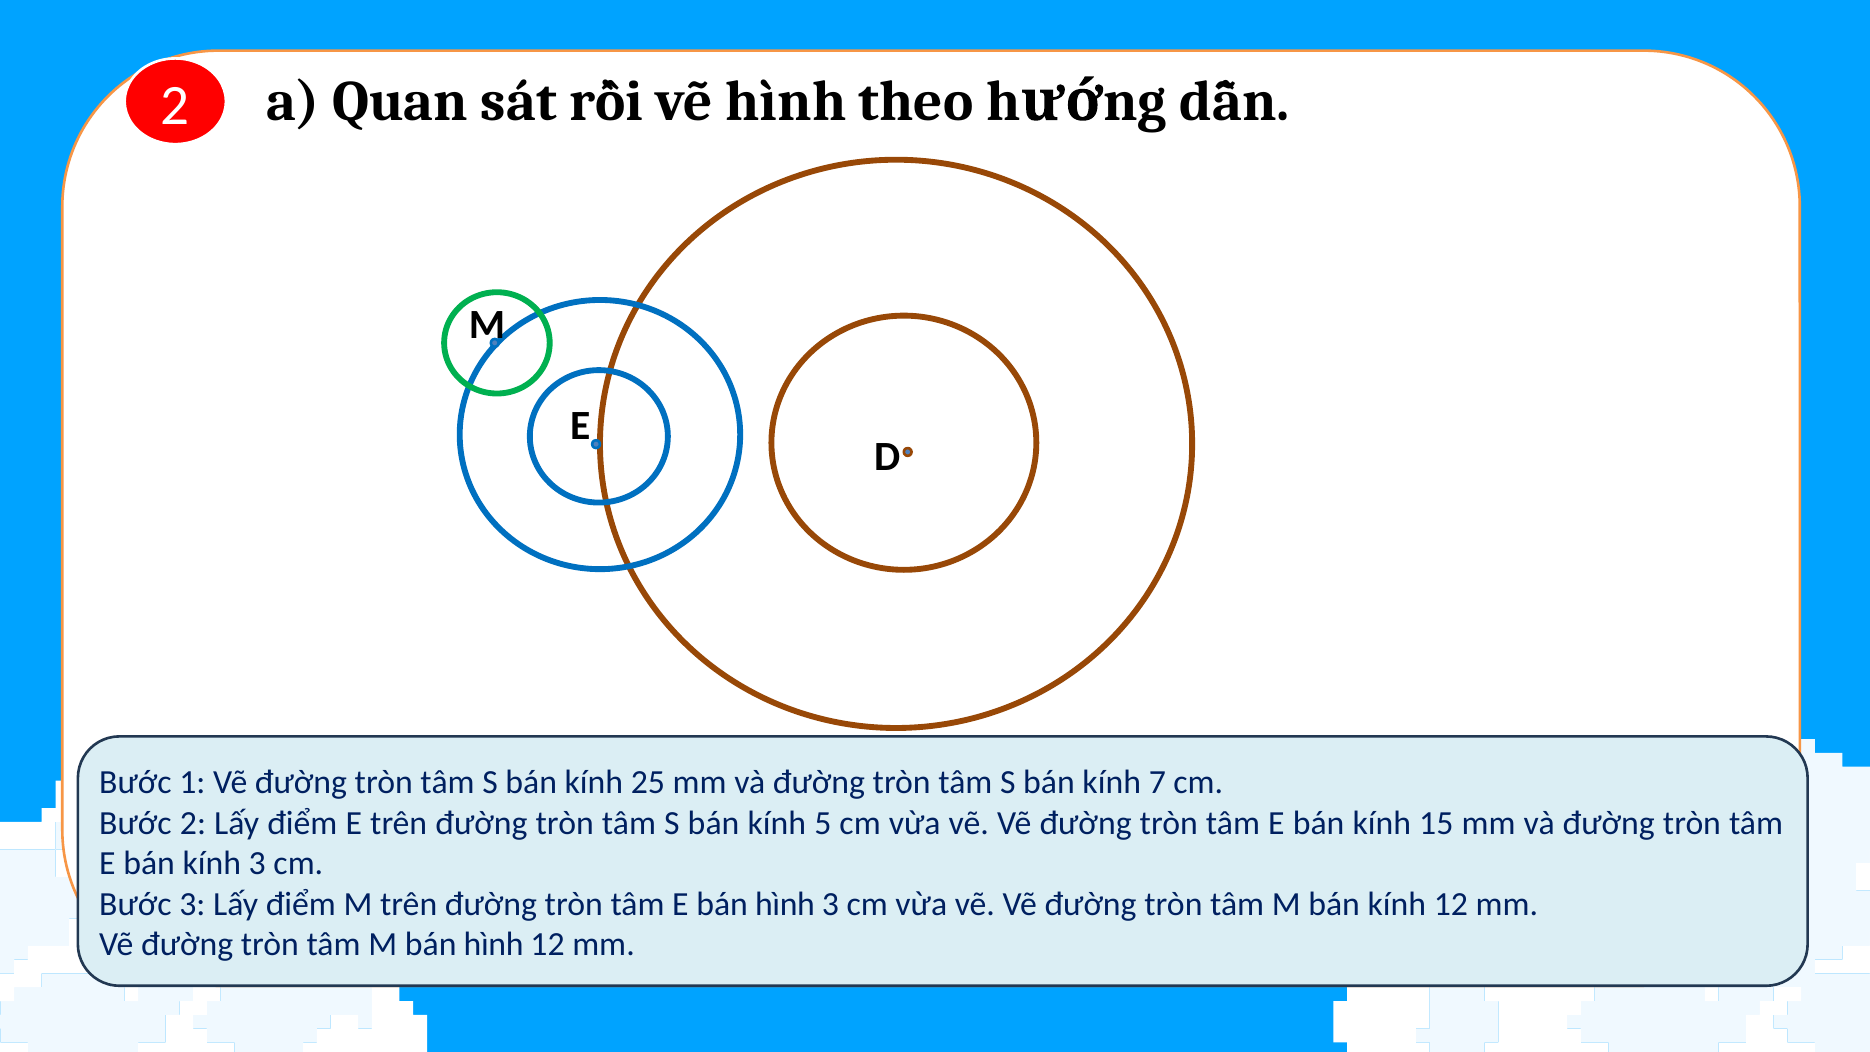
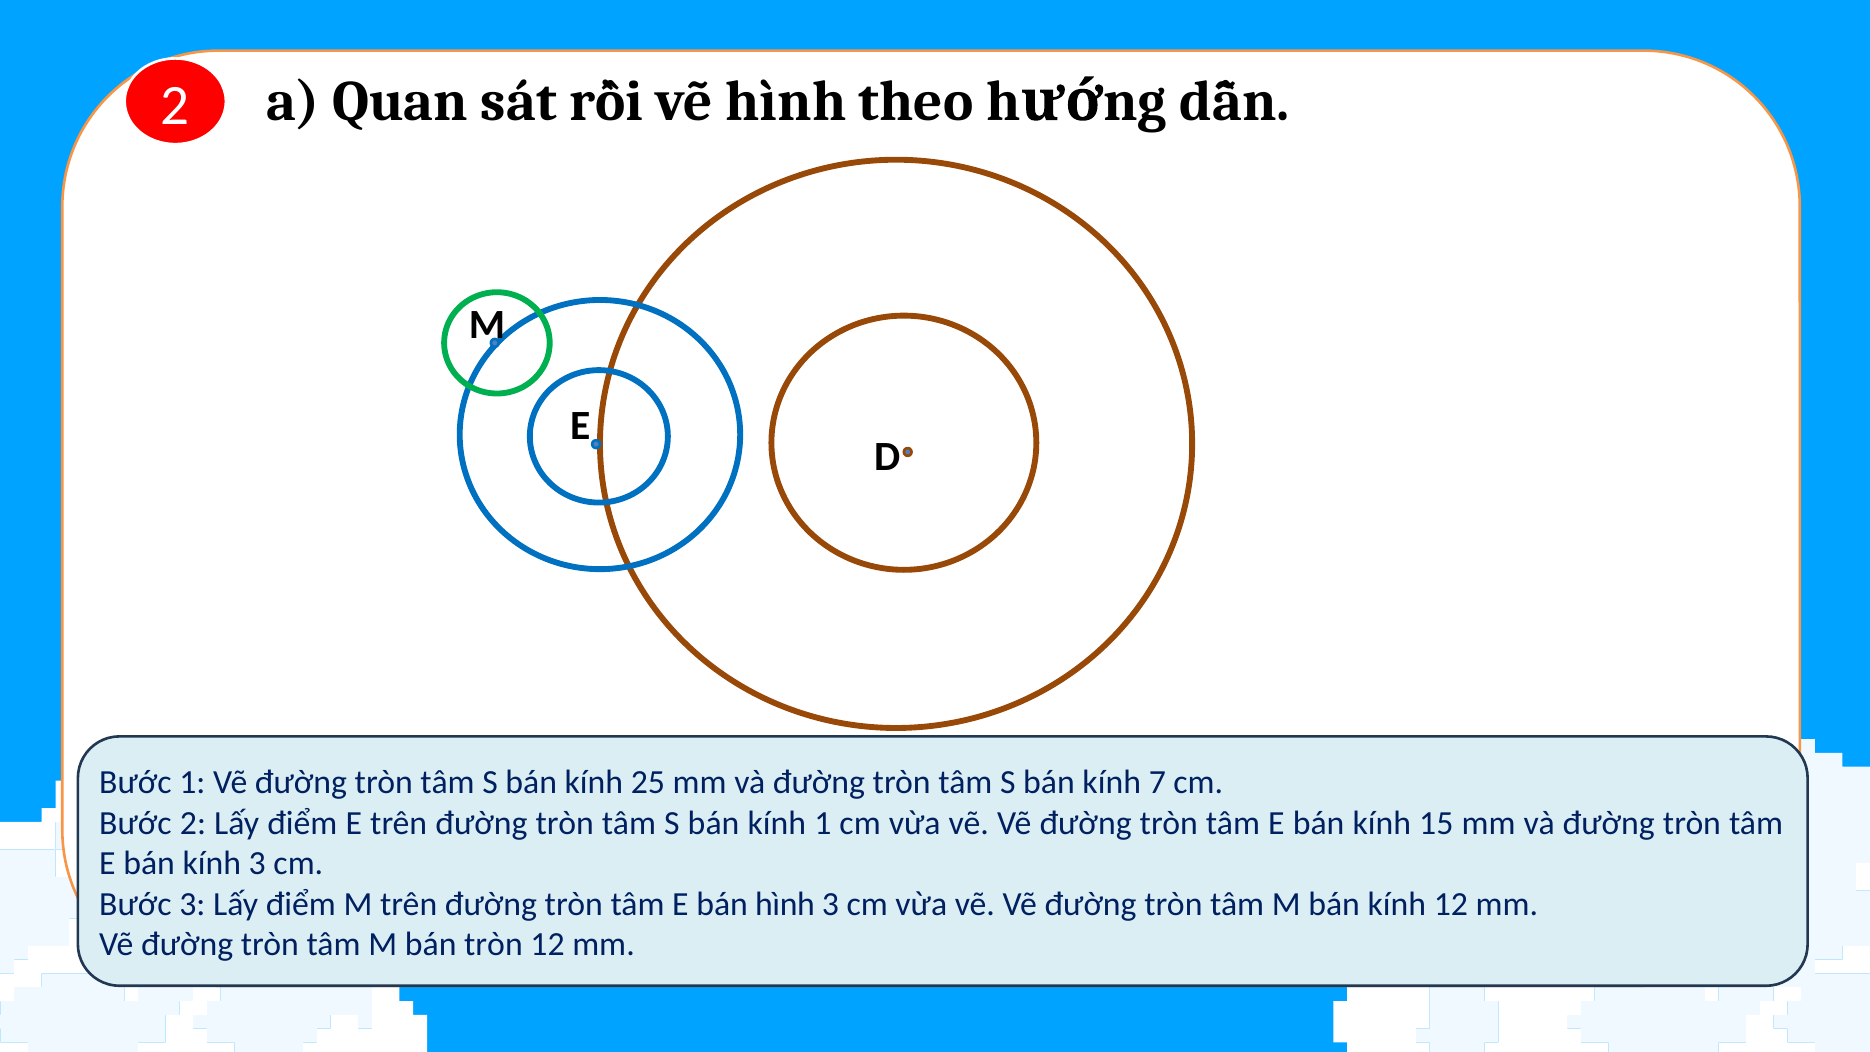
kính 5: 5 -> 1
M bán hình: hình -> tròn
